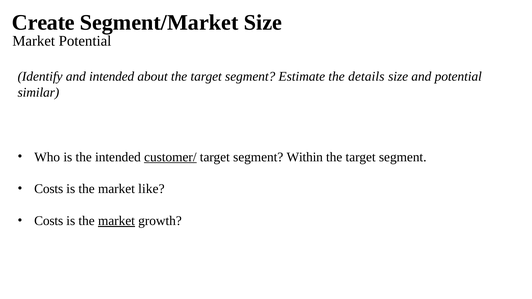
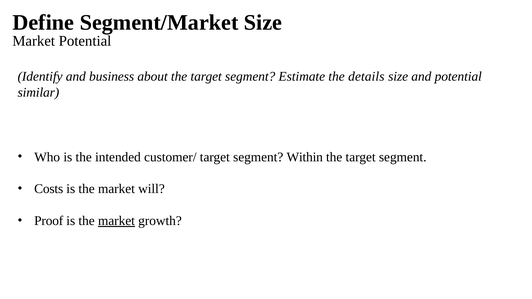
Create: Create -> Define
and intended: intended -> business
customer/ underline: present -> none
like: like -> will
Costs at (49, 221): Costs -> Proof
